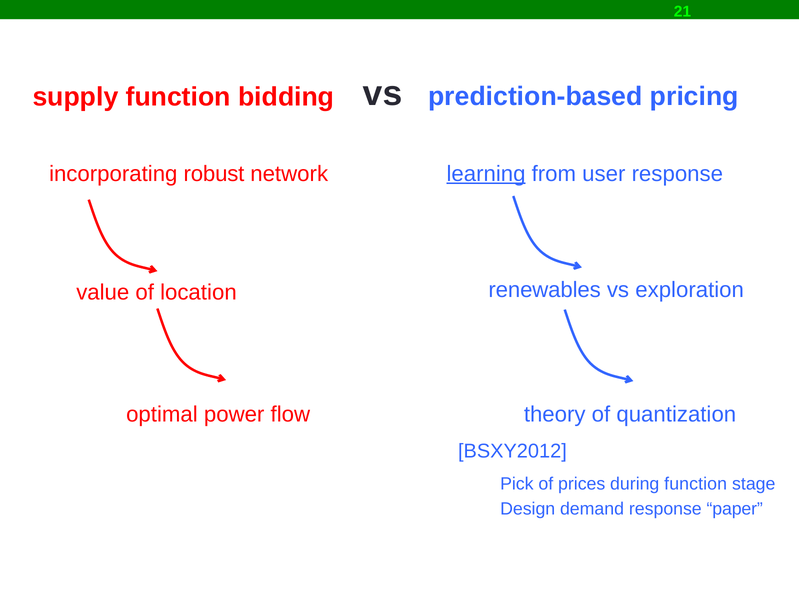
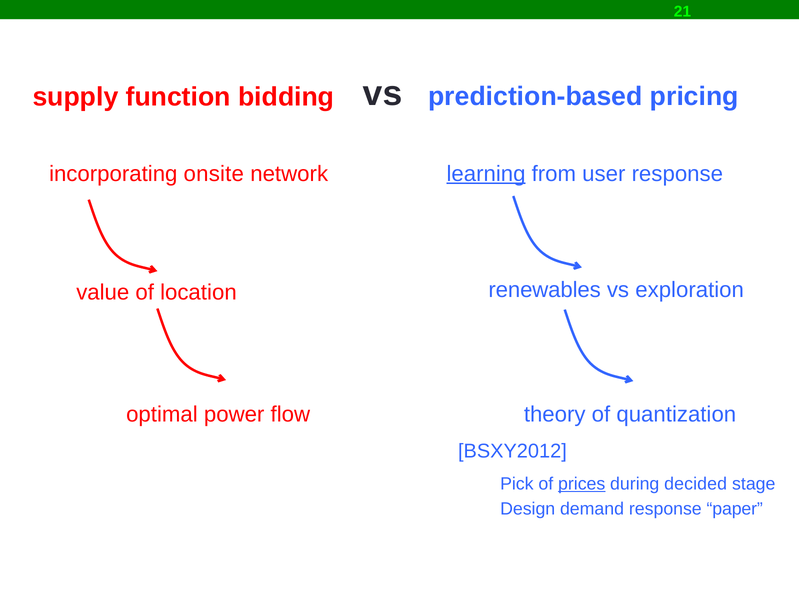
robust: robust -> onsite
prices underline: none -> present
during function: function -> decided
